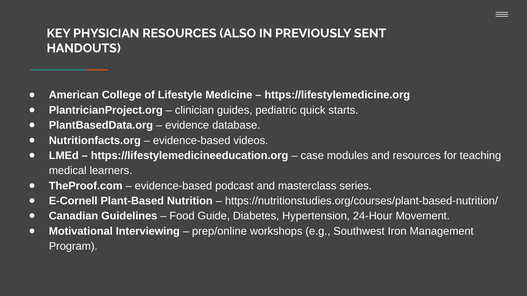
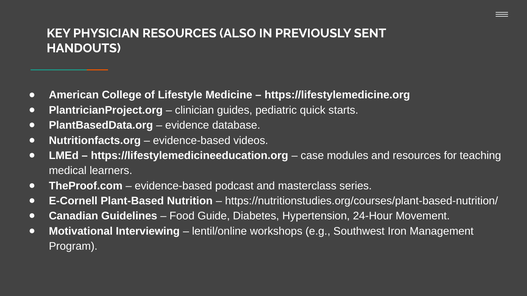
prep/online: prep/online -> lentil/online
